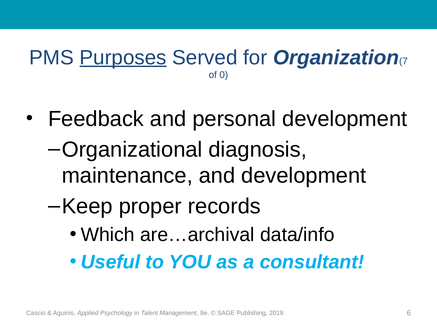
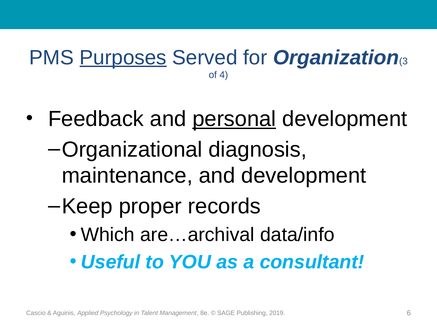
7: 7 -> 3
0: 0 -> 4
personal underline: none -> present
